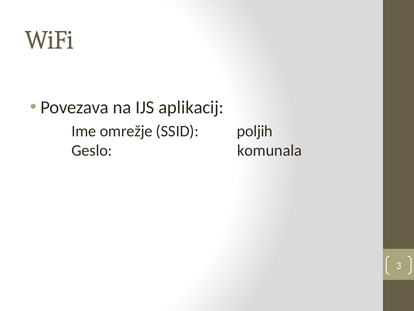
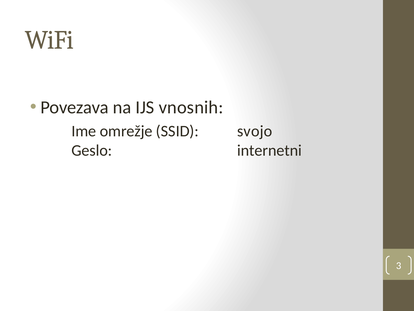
aplikacij: aplikacij -> vnosnih
poljih: poljih -> svojo
komunala: komunala -> internetni
